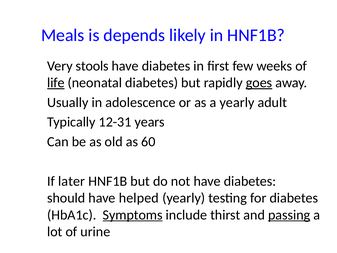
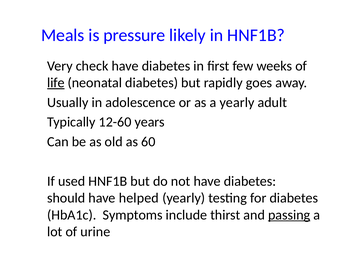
depends: depends -> pressure
stools: stools -> check
goes underline: present -> none
12-31: 12-31 -> 12-60
later: later -> used
Symptoms underline: present -> none
